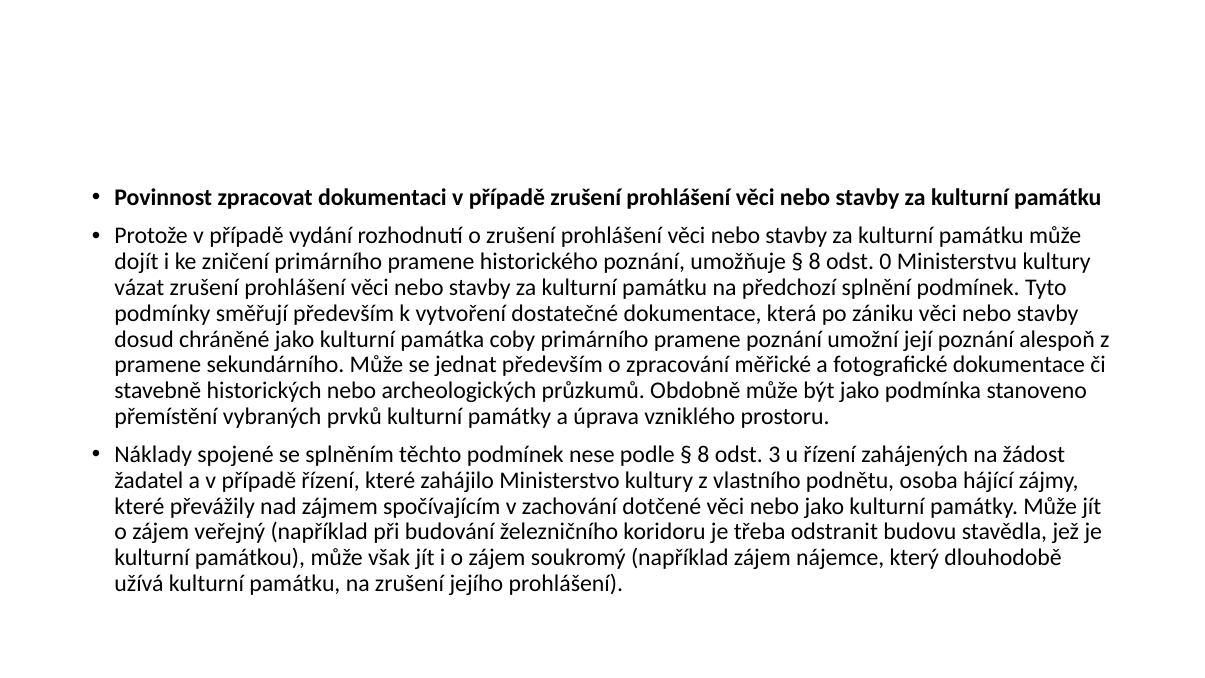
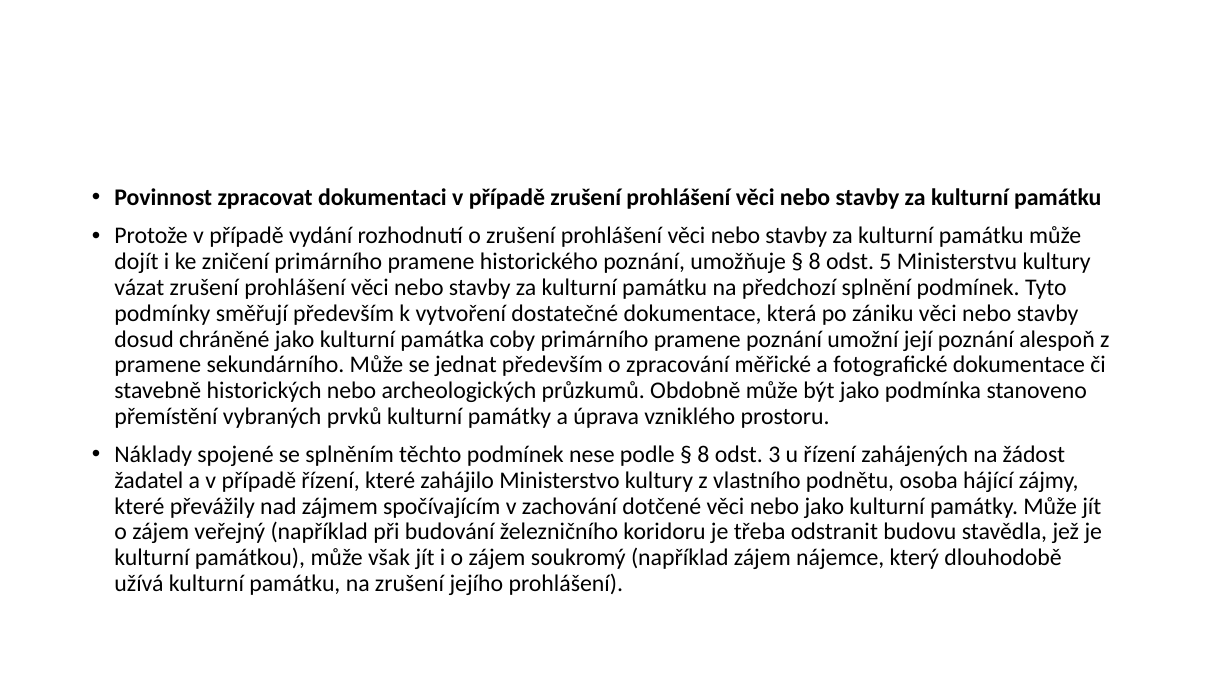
0: 0 -> 5
